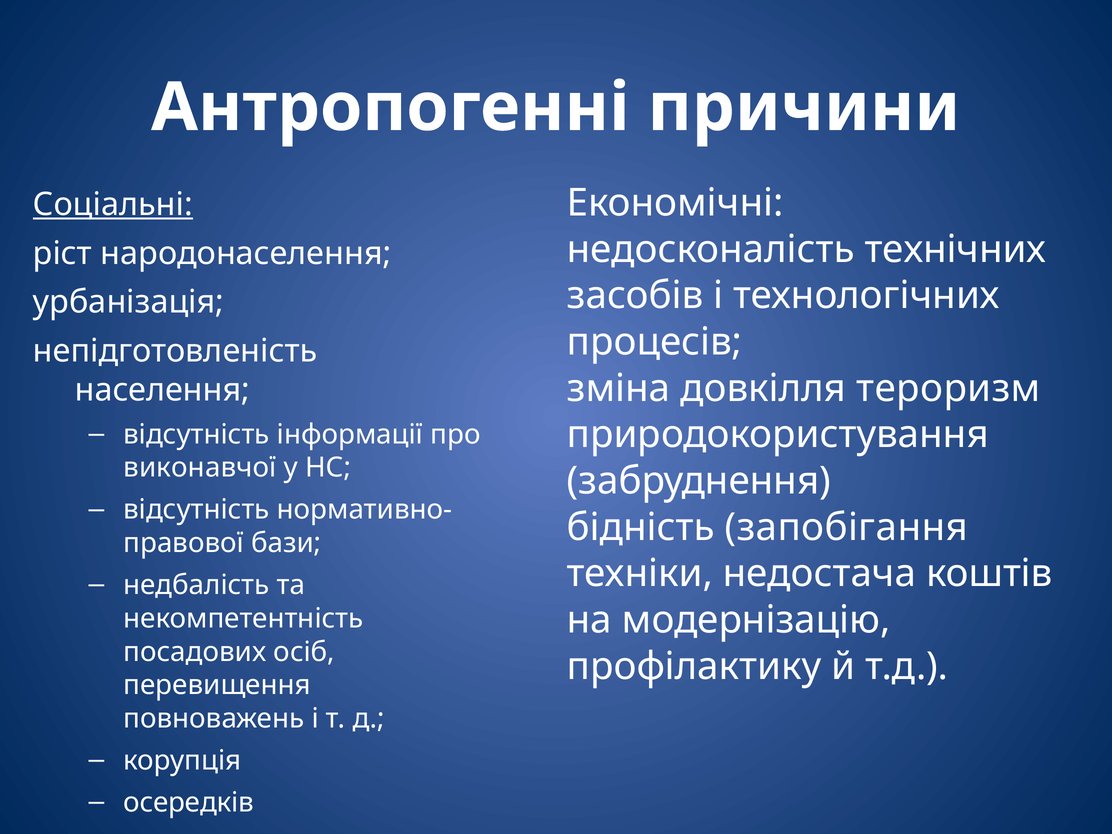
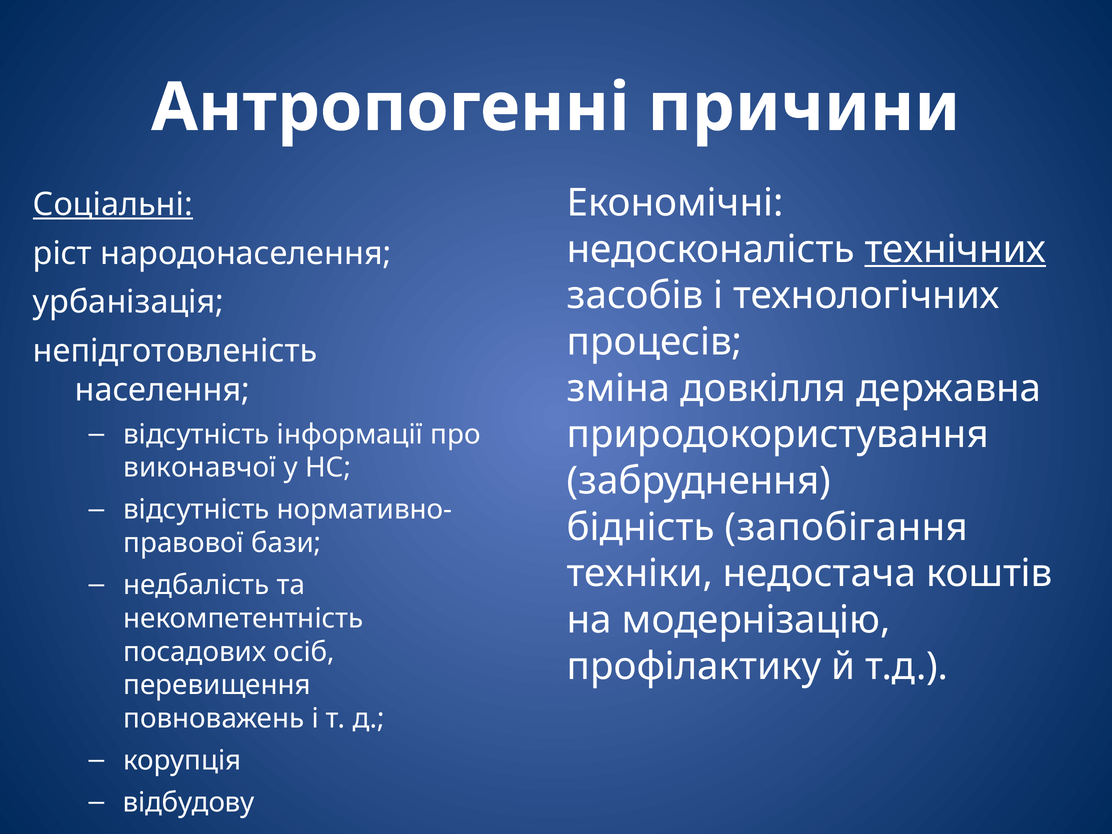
технічних underline: none -> present
тероризм: тероризм -> державна
осередків: осередків -> відбудову
